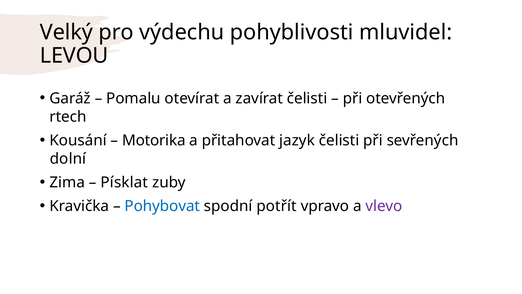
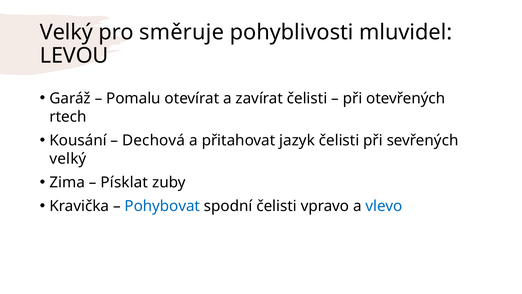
výdechu: výdechu -> směruje
Motorika: Motorika -> Dechová
dolní at (68, 159): dolní -> velký
spodní potřít: potřít -> čelisti
vlevo colour: purple -> blue
